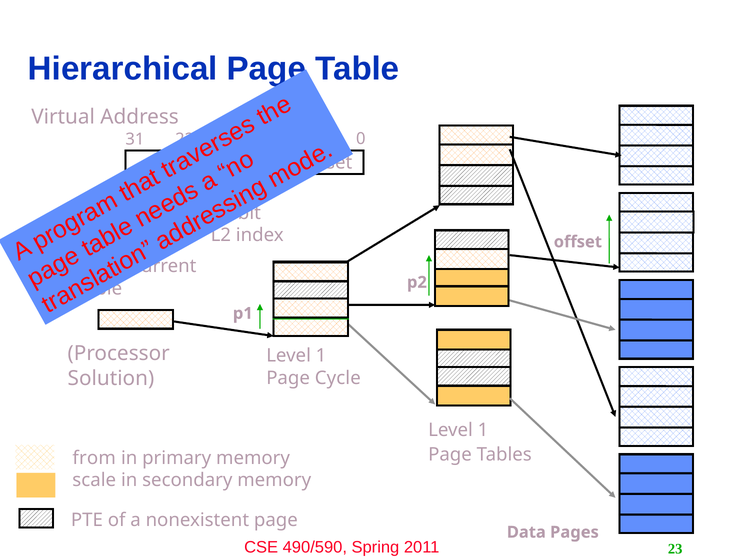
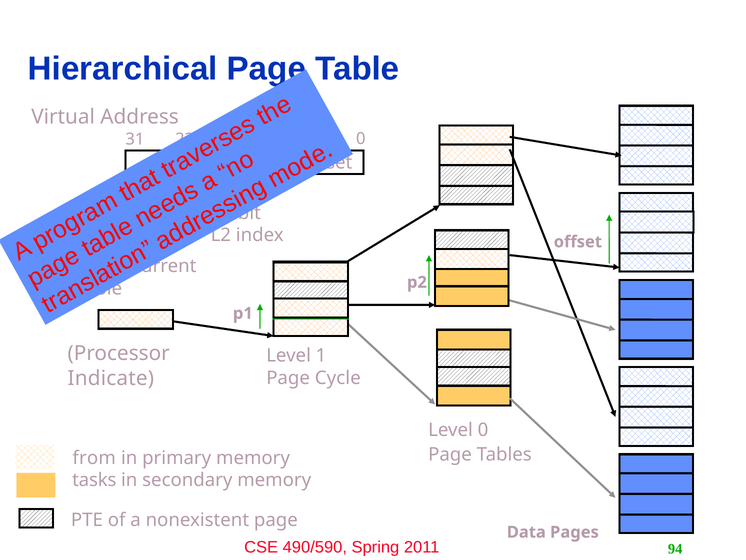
Solution: Solution -> Indicate
1 at (483, 430): 1 -> 0
scale: scale -> tasks
23: 23 -> 94
